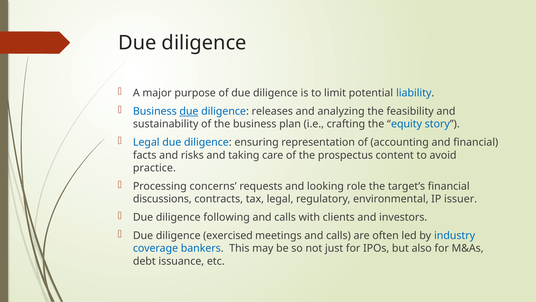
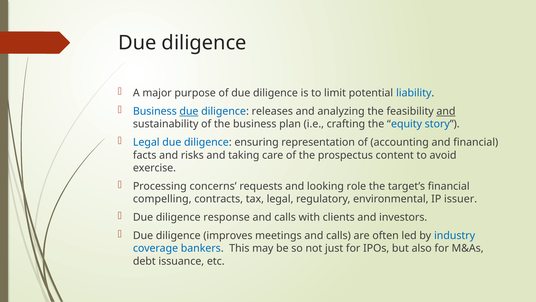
and at (446, 111) underline: none -> present
practice: practice -> exercise
discussions: discussions -> compelling
following: following -> response
exercised: exercised -> improves
